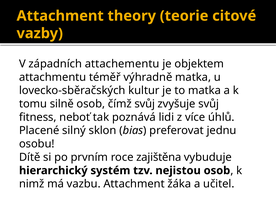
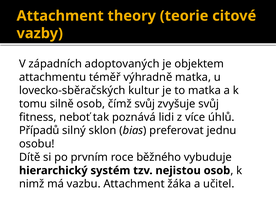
attachementu: attachementu -> adoptovaných
Placené: Placené -> Případů
zajištěna: zajištěna -> běžného
